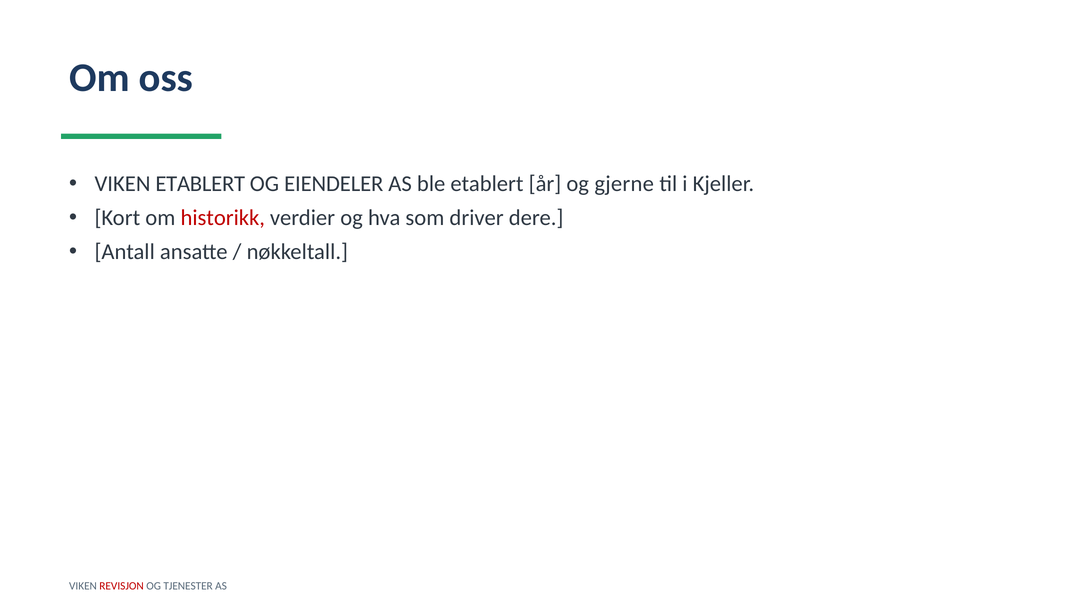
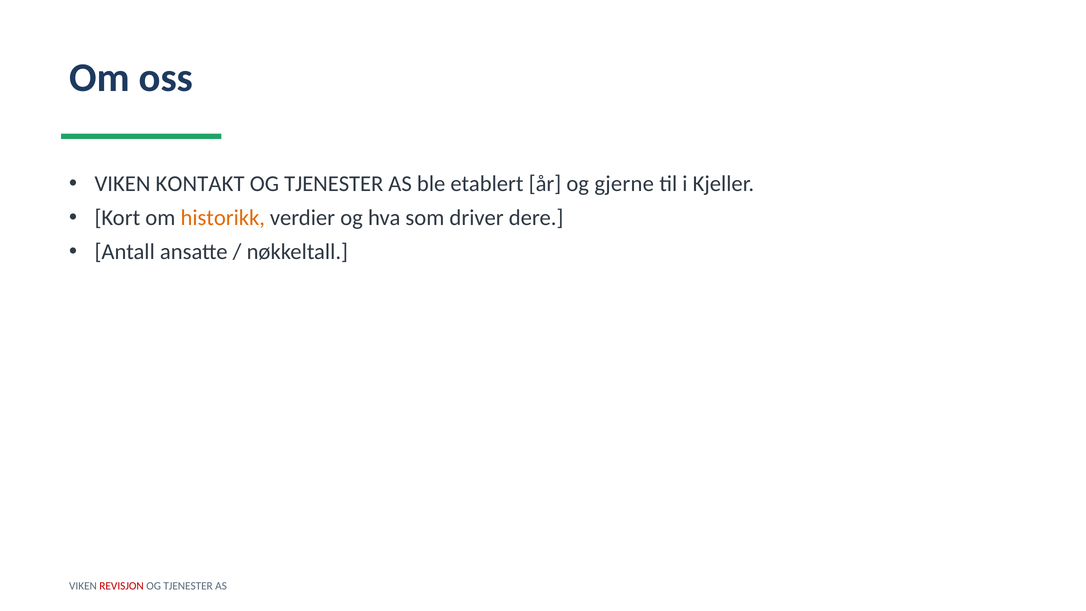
VIKEN ETABLERT: ETABLERT -> KONTAKT
EIENDELER at (334, 184): EIENDELER -> TJENESTER
historikk colour: red -> orange
